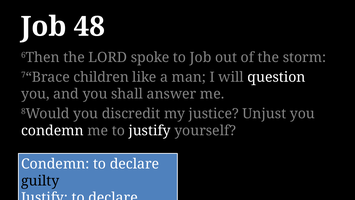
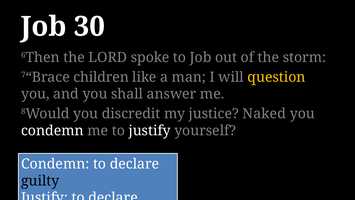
48: 48 -> 30
question colour: white -> yellow
Unjust: Unjust -> Naked
